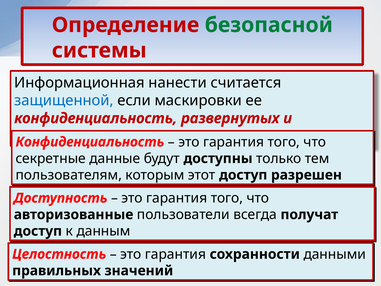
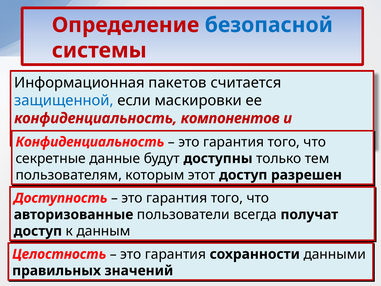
безопасной colour: green -> blue
нанести: нанести -> пакетов
развернутых: развернутых -> компонентов
